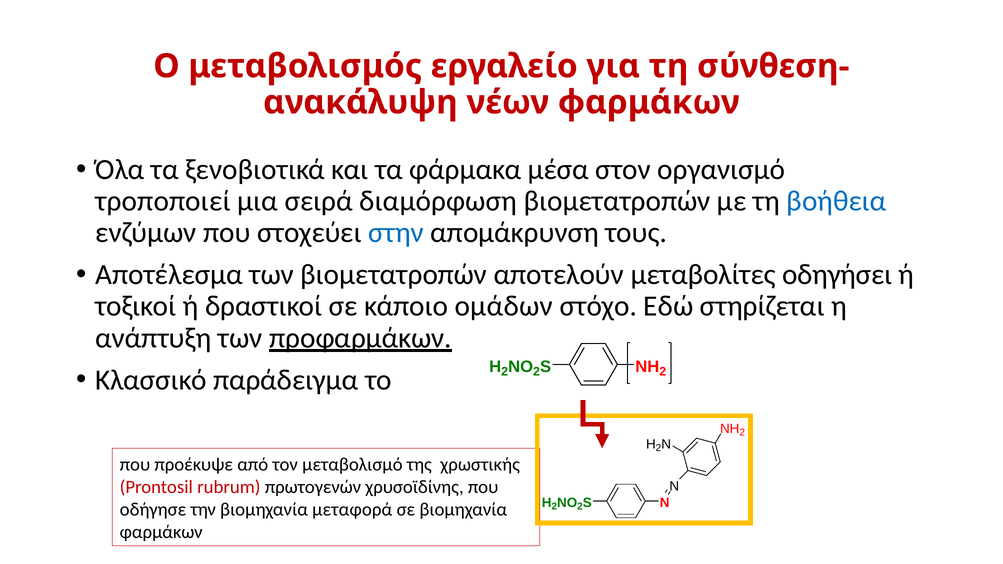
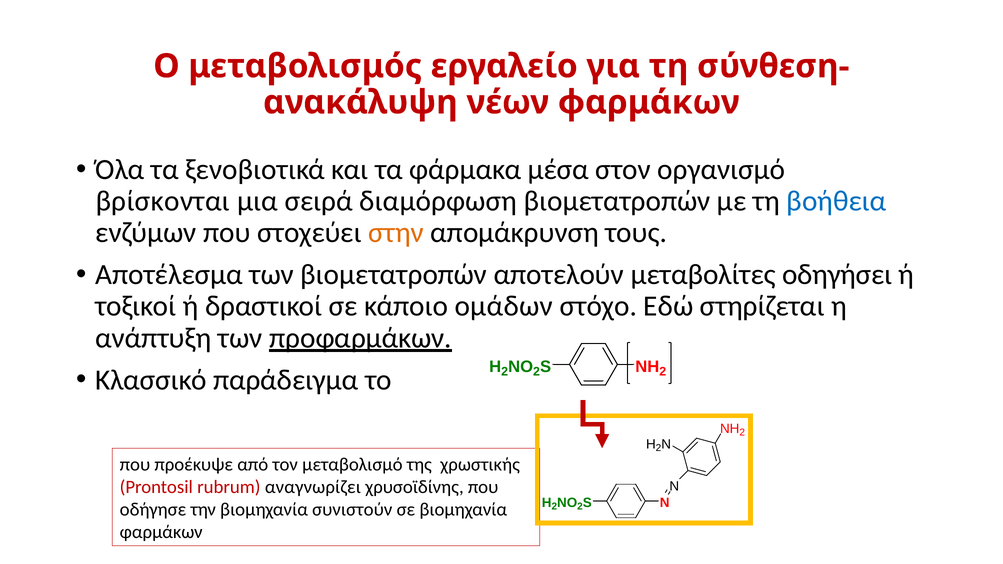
τροποποιεί: τροποποιεί -> βρίσκονται
στην colour: blue -> orange
πρωτογενών: πρωτογενών -> αναγνωρίζει
μεταφορά: μεταφορά -> συνιστούν
